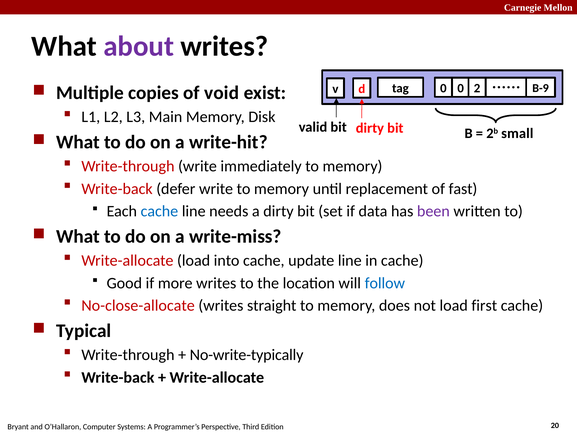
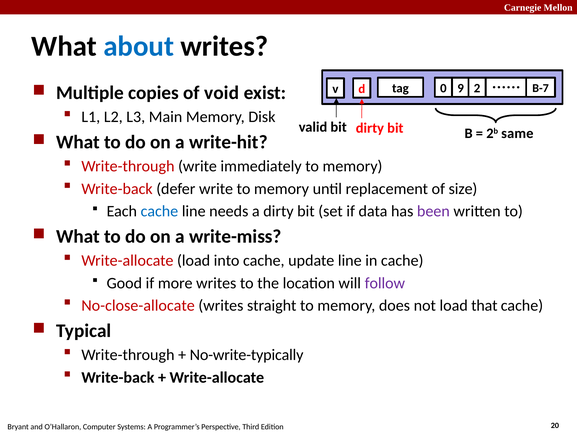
about colour: purple -> blue
0 0: 0 -> 9
B-9: B-9 -> B-7
small: small -> same
fast: fast -> size
follow colour: blue -> purple
first: first -> that
